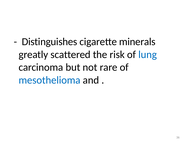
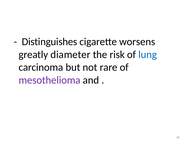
minerals: minerals -> worsens
scattered: scattered -> diameter
mesothelioma colour: blue -> purple
